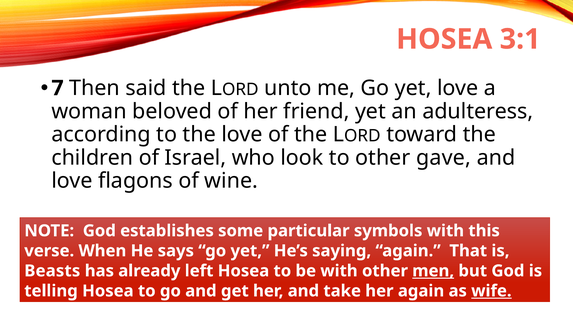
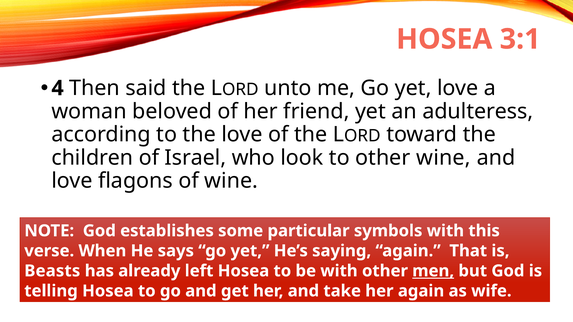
7: 7 -> 4
other gave: gave -> wine
wife underline: present -> none
